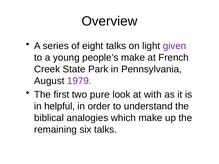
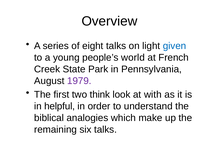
given colour: purple -> blue
people’s make: make -> world
pure: pure -> think
